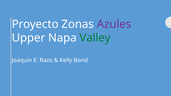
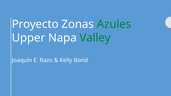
Azules colour: purple -> green
